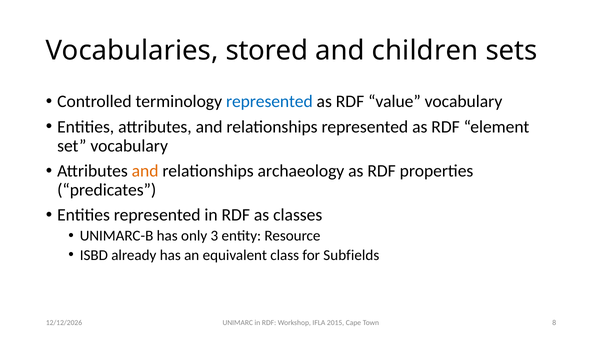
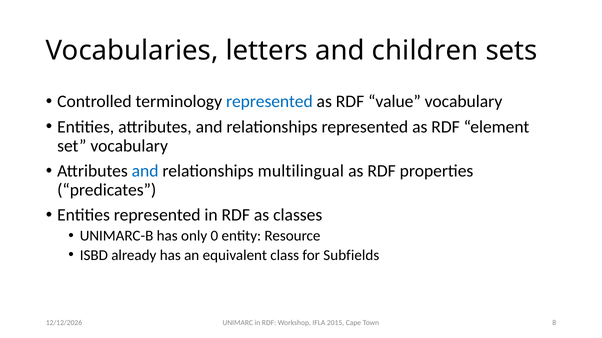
stored: stored -> letters
and at (145, 171) colour: orange -> blue
archaeology: archaeology -> multilingual
3: 3 -> 0
